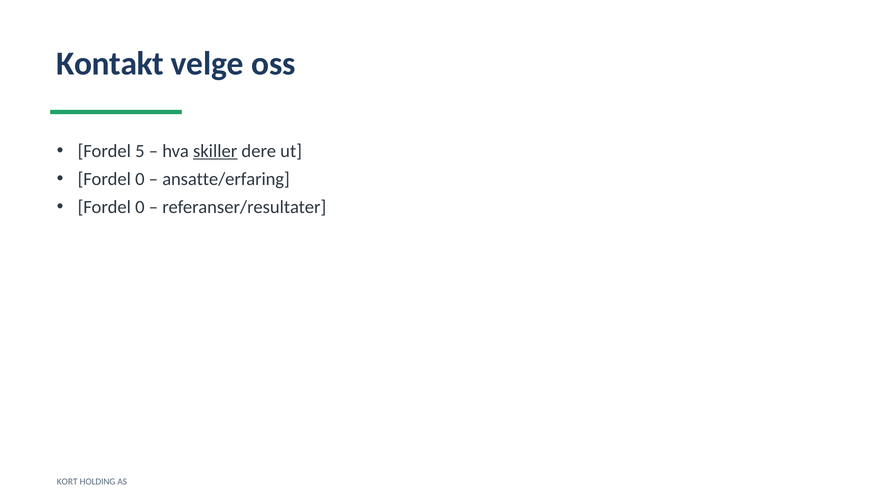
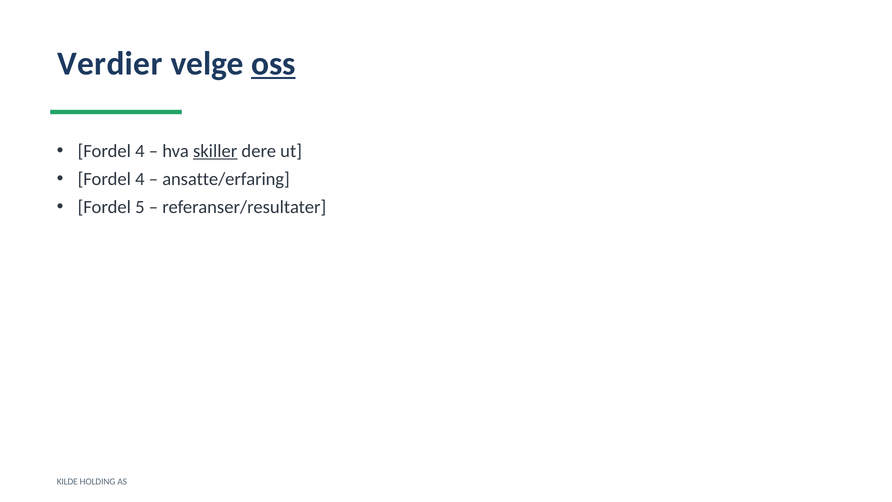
Kontakt: Kontakt -> Verdier
oss underline: none -> present
5 at (140, 151): 5 -> 4
0 at (140, 179): 0 -> 4
0 at (140, 207): 0 -> 5
KORT: KORT -> KILDE
